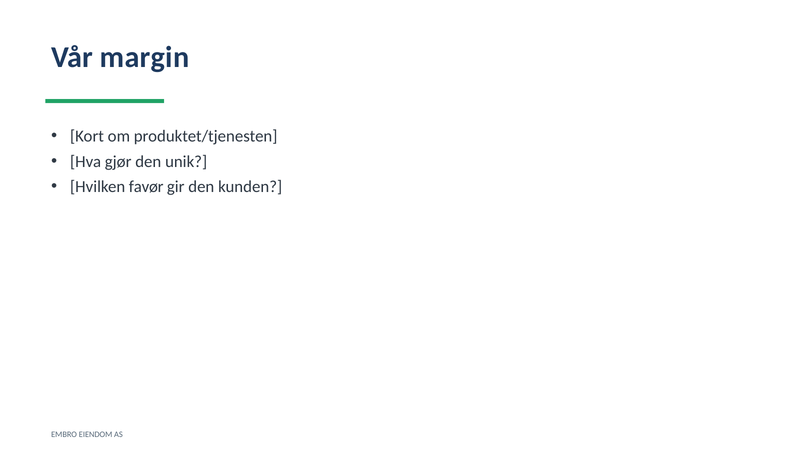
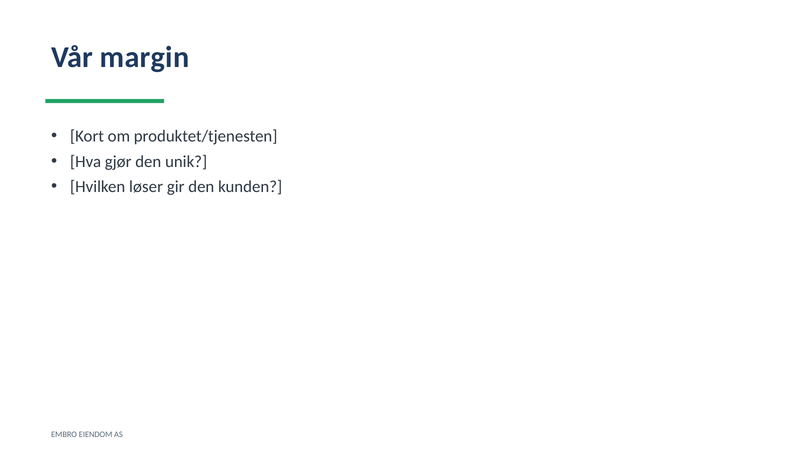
favør: favør -> løser
